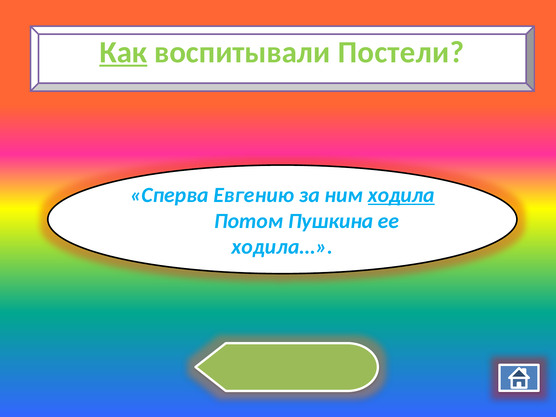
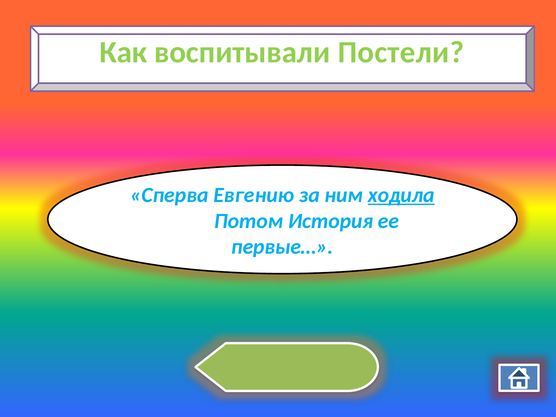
Как underline: present -> none
Пушкина: Пушкина -> История
ходила…: ходила… -> первые…
